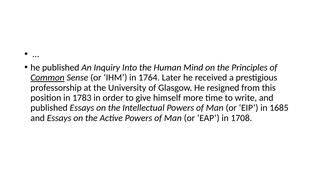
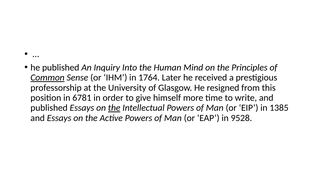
1783: 1783 -> 6781
the at (114, 108) underline: none -> present
1685: 1685 -> 1385
1708: 1708 -> 9528
